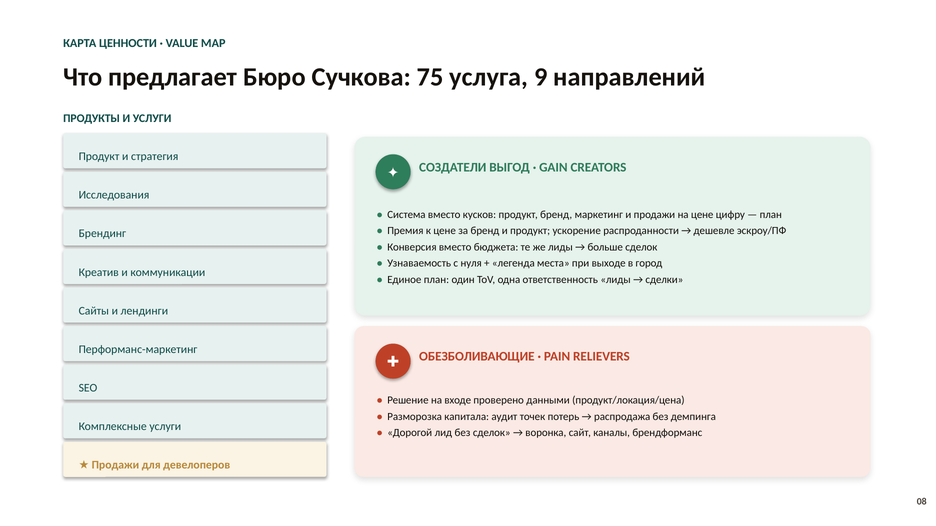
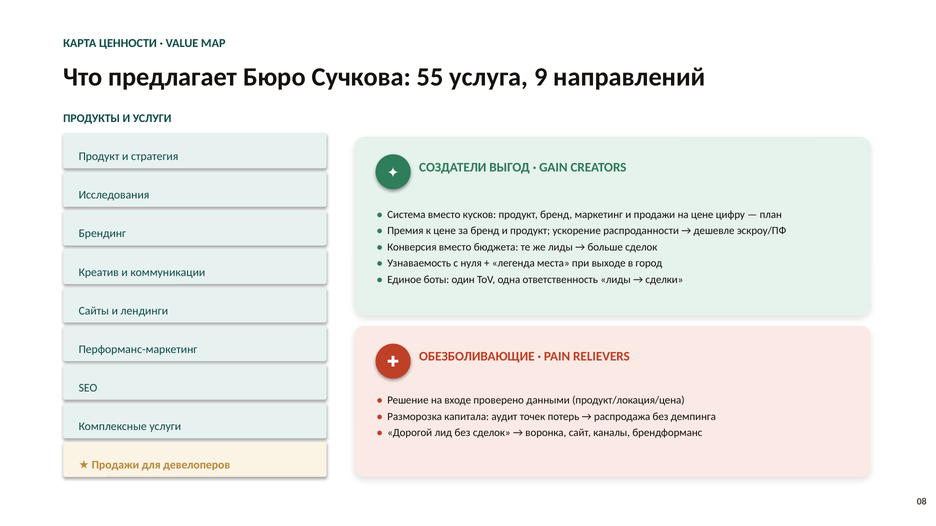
75: 75 -> 55
Единое план: план -> боты
